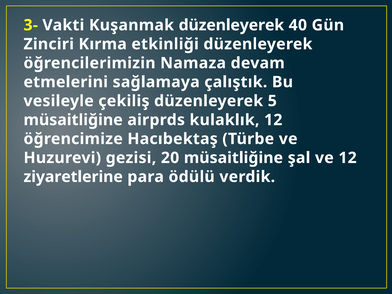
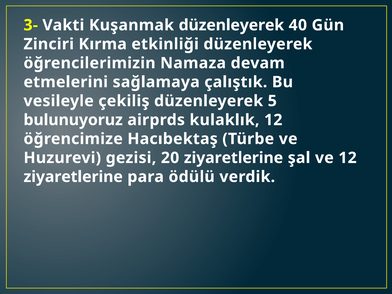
müsaitliğine at (73, 120): müsaitliğine -> bulunuyoruz
20 müsaitliğine: müsaitliğine -> ziyaretlerine
